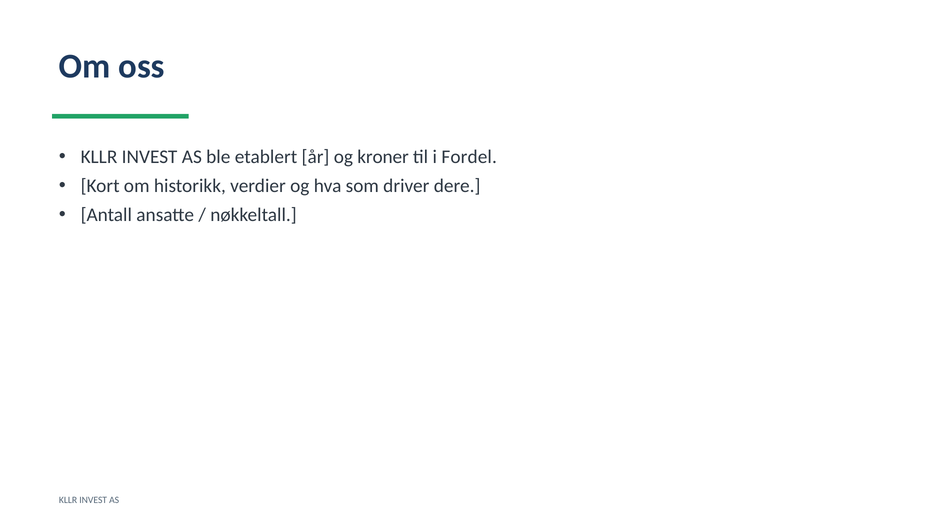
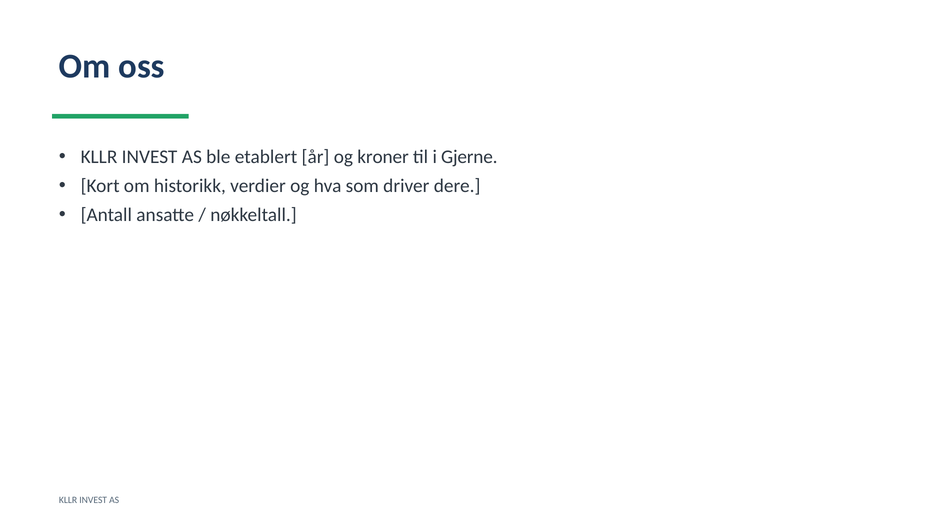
Fordel: Fordel -> Gjerne
